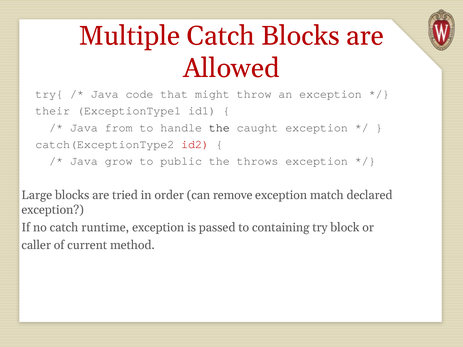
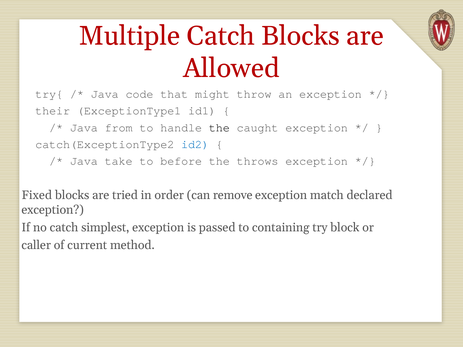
id2 colour: red -> blue
grow: grow -> take
public: public -> before
Large: Large -> Fixed
runtime: runtime -> simplest
